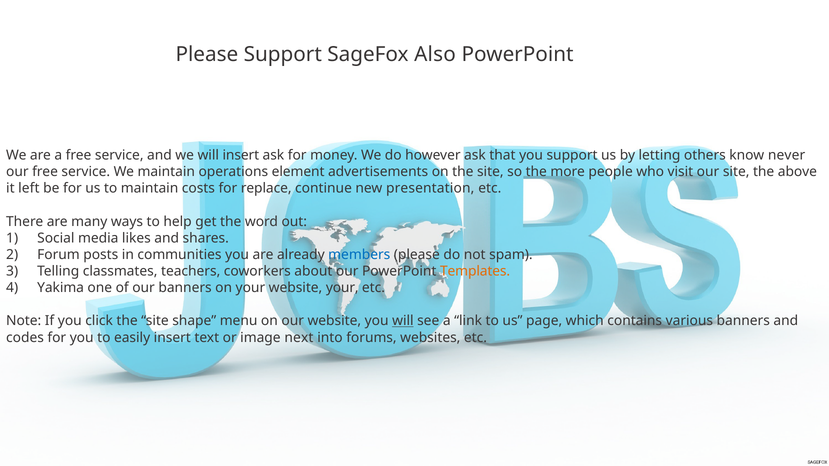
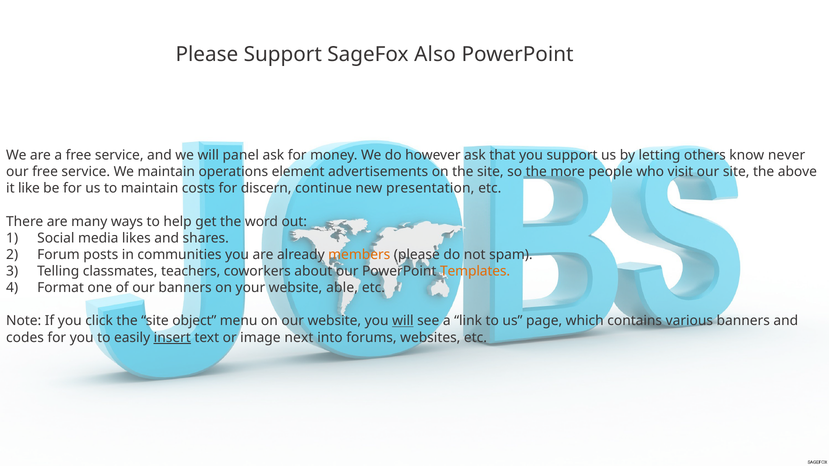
will insert: insert -> panel
left: left -> like
replace: replace -> discern
members colour: blue -> orange
Yakima: Yakima -> Format
website your: your -> able
shape: shape -> object
insert at (172, 338) underline: none -> present
